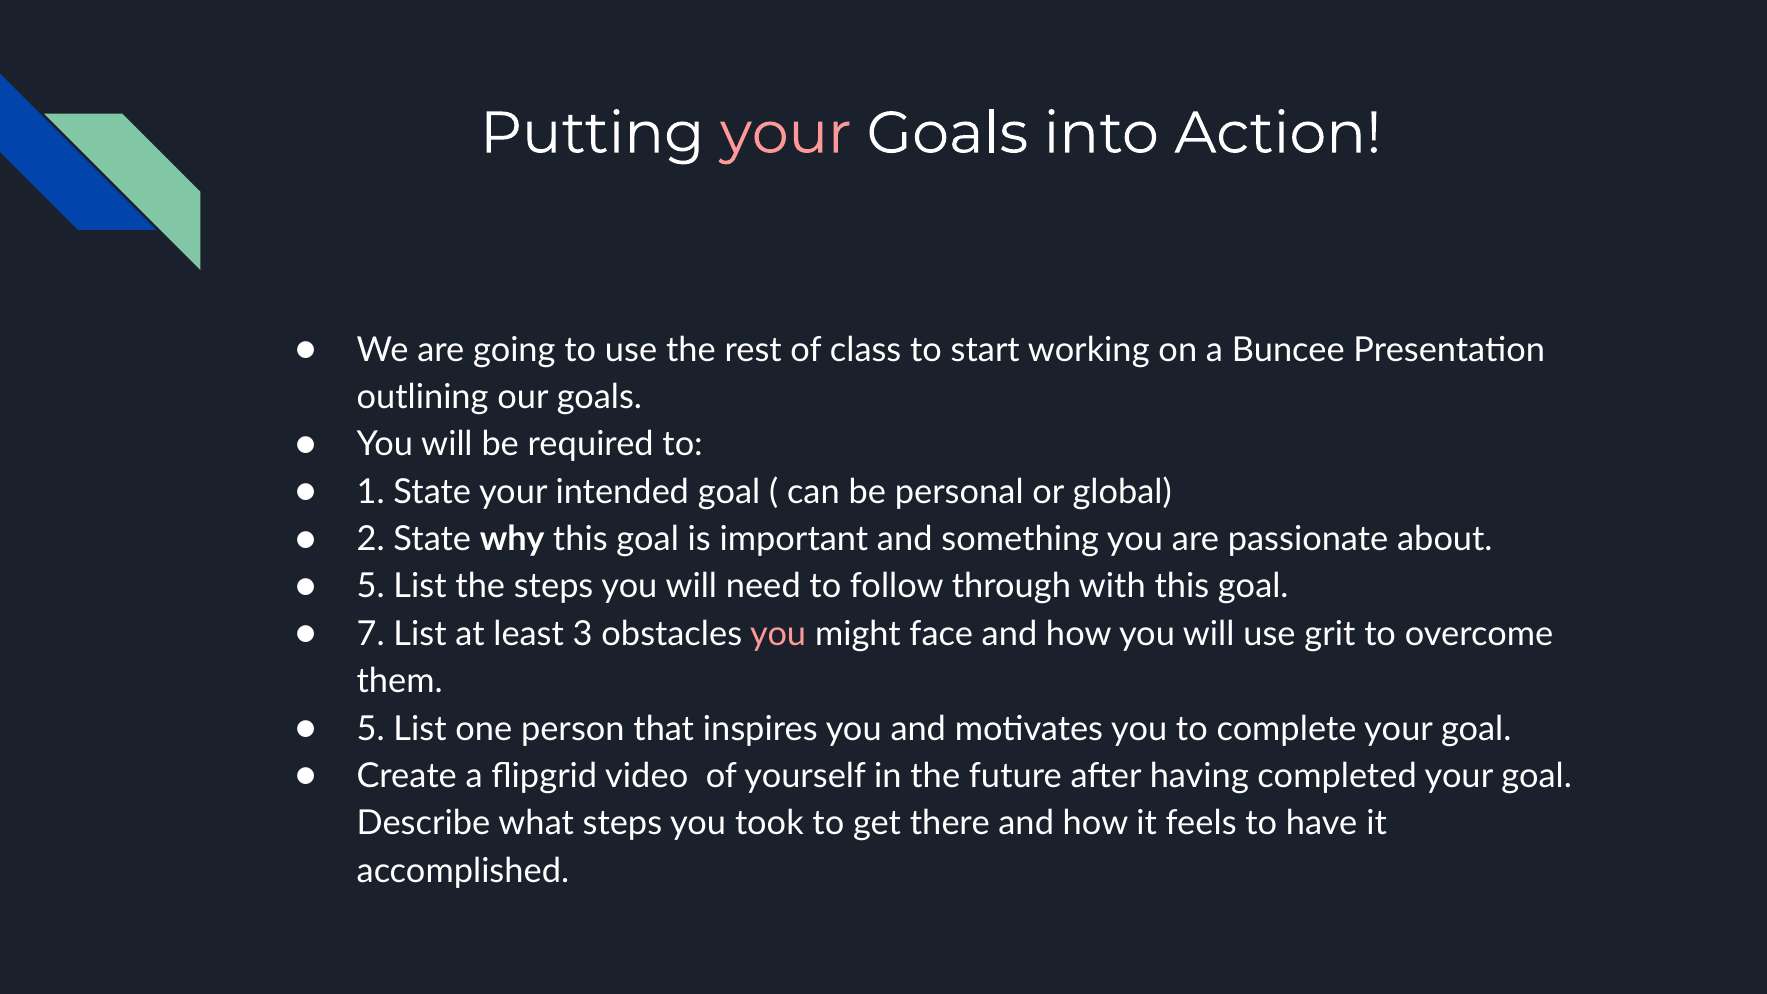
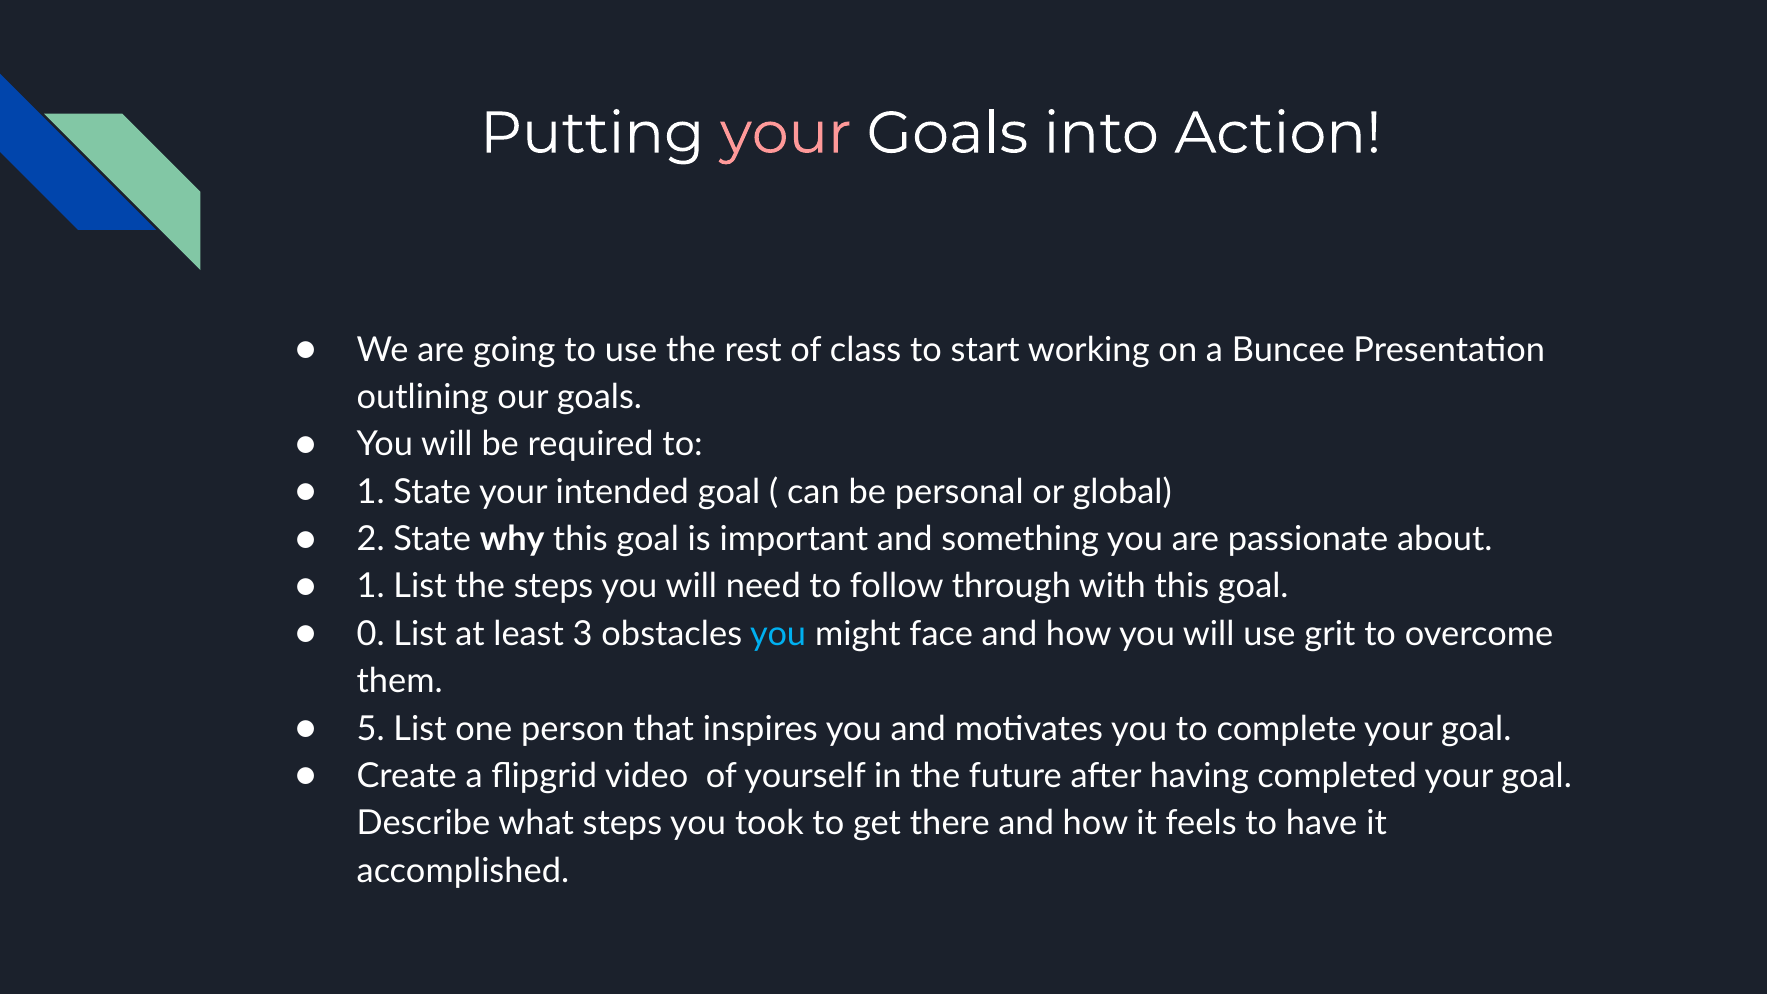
5 at (371, 587): 5 -> 1
7: 7 -> 0
you at (778, 634) colour: pink -> light blue
